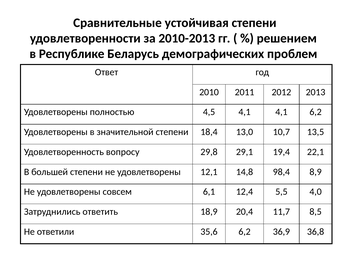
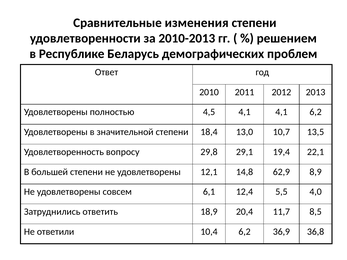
устойчивая: устойчивая -> изменения
98,4: 98,4 -> 62,9
35,6: 35,6 -> 10,4
